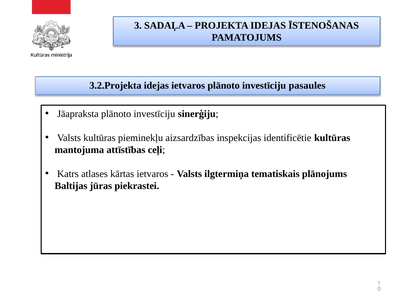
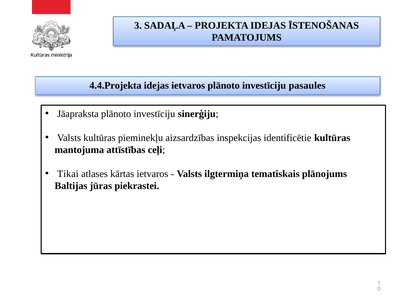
3.2.Projekta: 3.2.Projekta -> 4.4.Projekta
Katrs: Katrs -> Tikai
